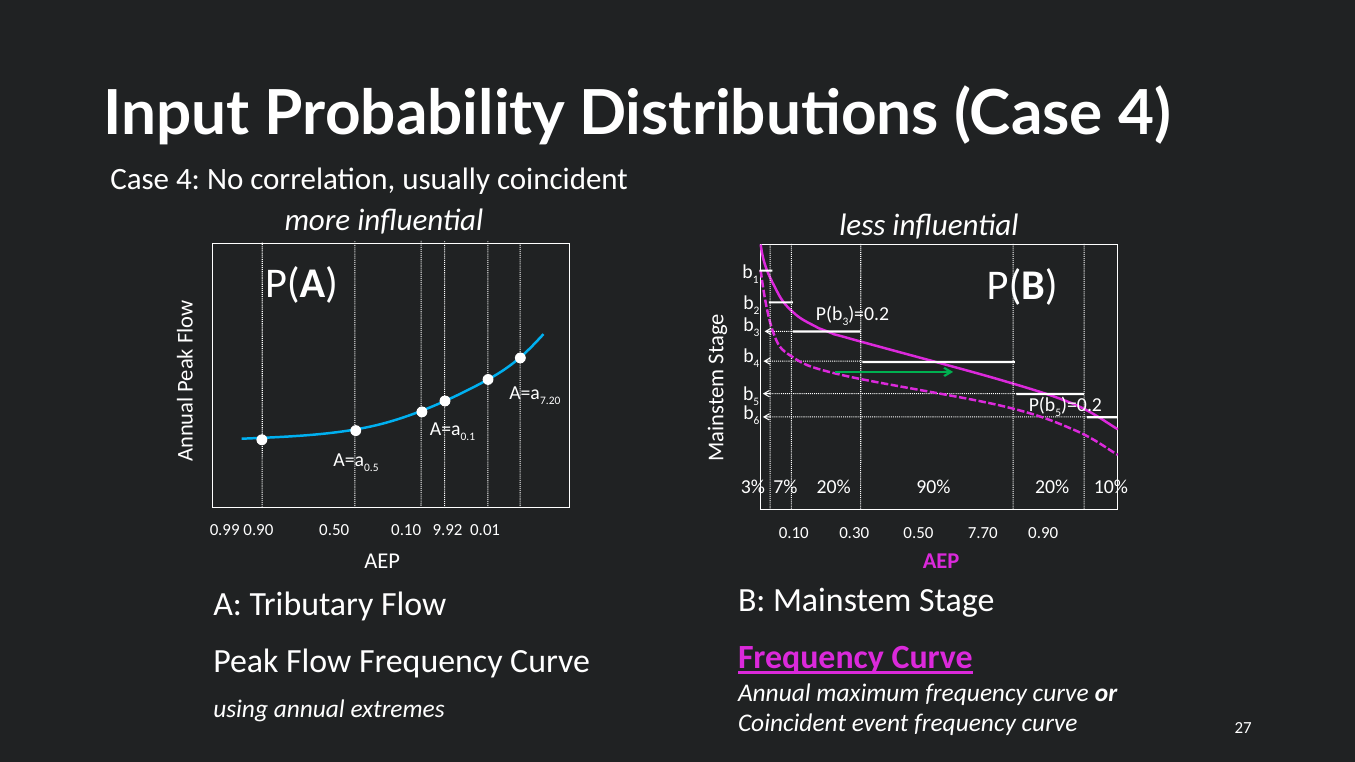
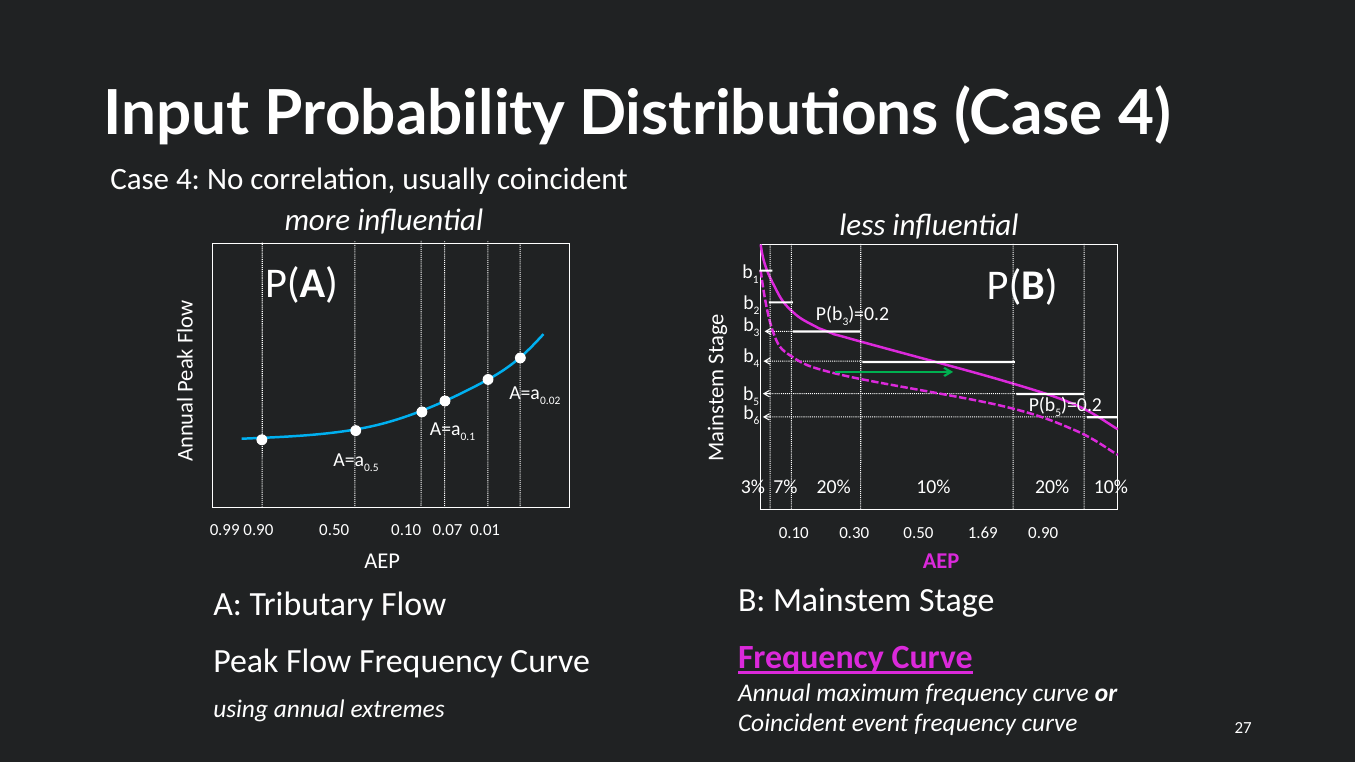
7.20: 7.20 -> 0.02
90% at (933, 487): 90% -> 10%
9.92: 9.92 -> 0.07
7.70: 7.70 -> 1.69
